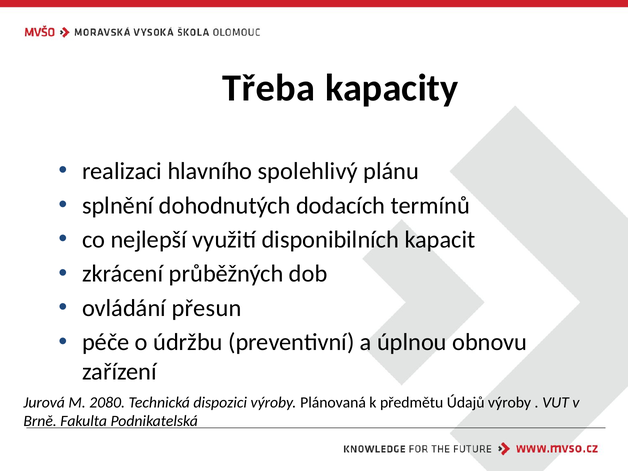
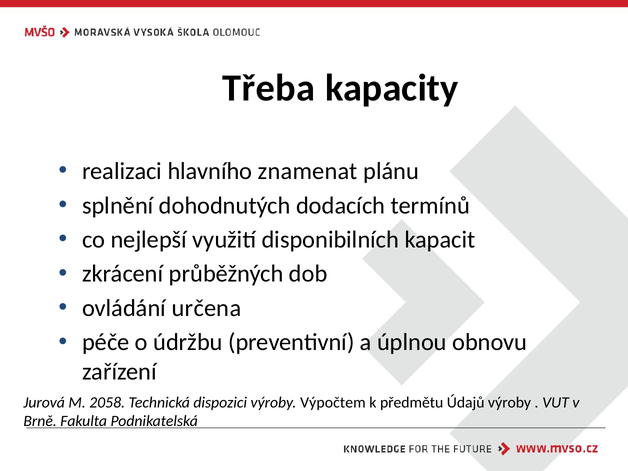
spolehlivý: spolehlivý -> znamenat
přesun: přesun -> určena
2080: 2080 -> 2058
Plánovaná: Plánovaná -> Výpočtem
